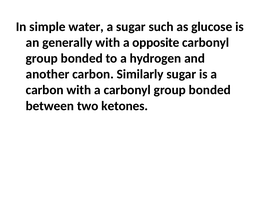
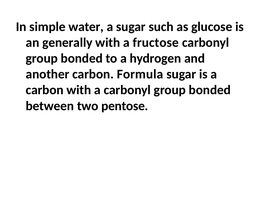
opposite: opposite -> fructose
Similarly: Similarly -> Formula
ketones: ketones -> pentose
